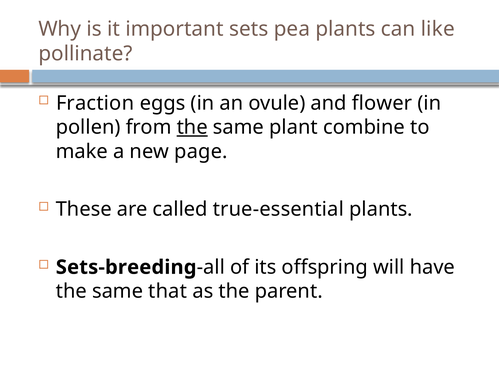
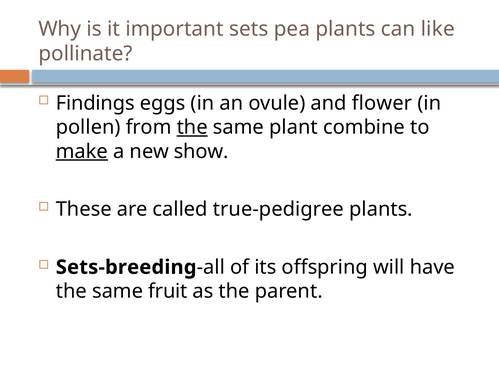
Fraction: Fraction -> Findings
make underline: none -> present
page: page -> show
true-essential: true-essential -> true-pedigree
that: that -> fruit
